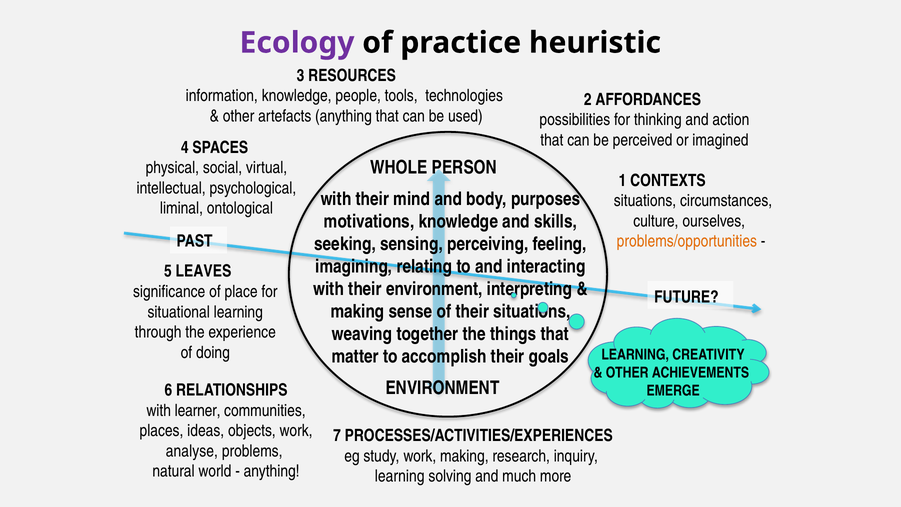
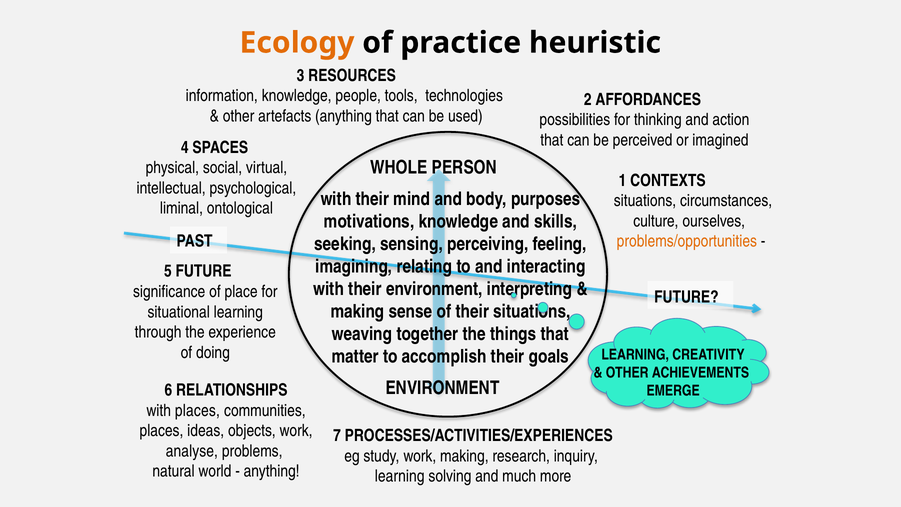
Ecology colour: purple -> orange
5 LEAVES: LEAVES -> FUTURE
with learner: learner -> places
